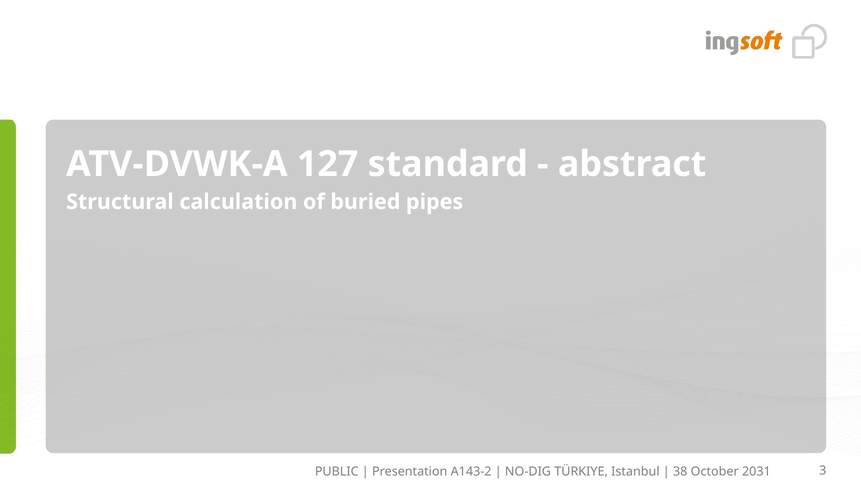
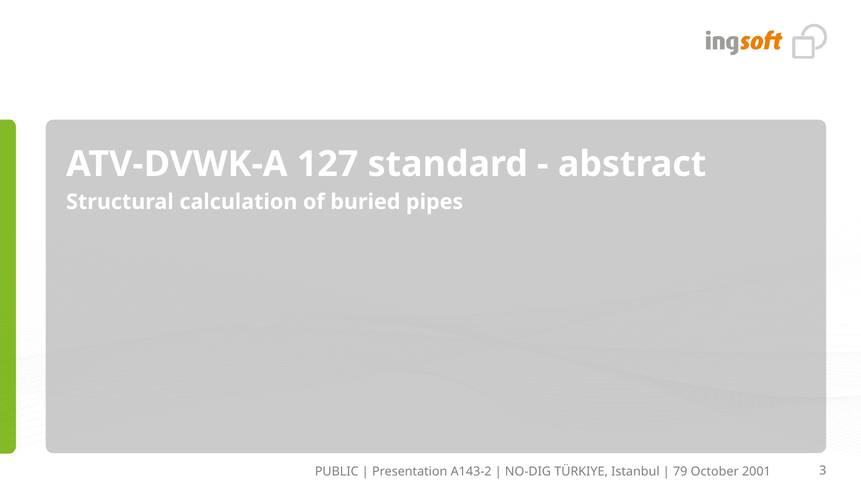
38: 38 -> 79
2031: 2031 -> 2001
